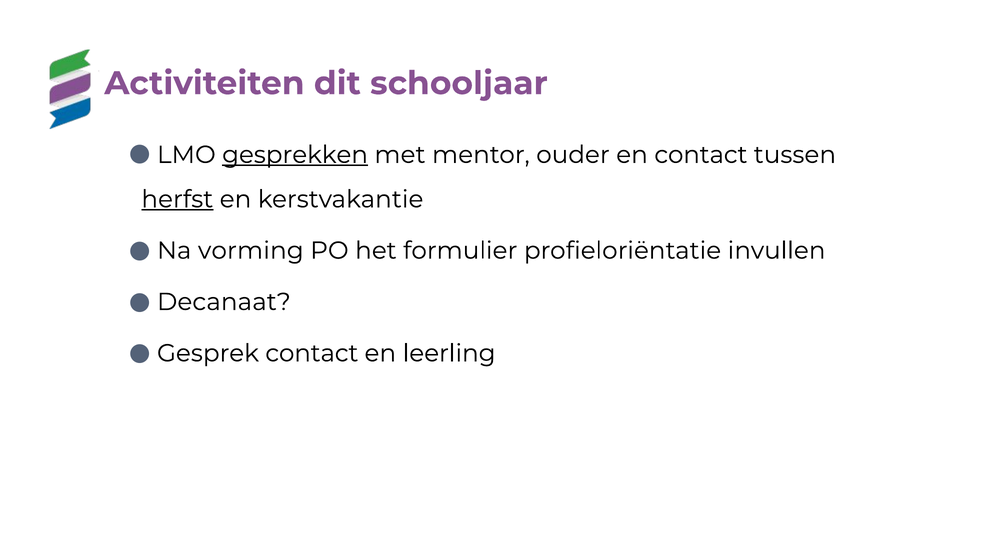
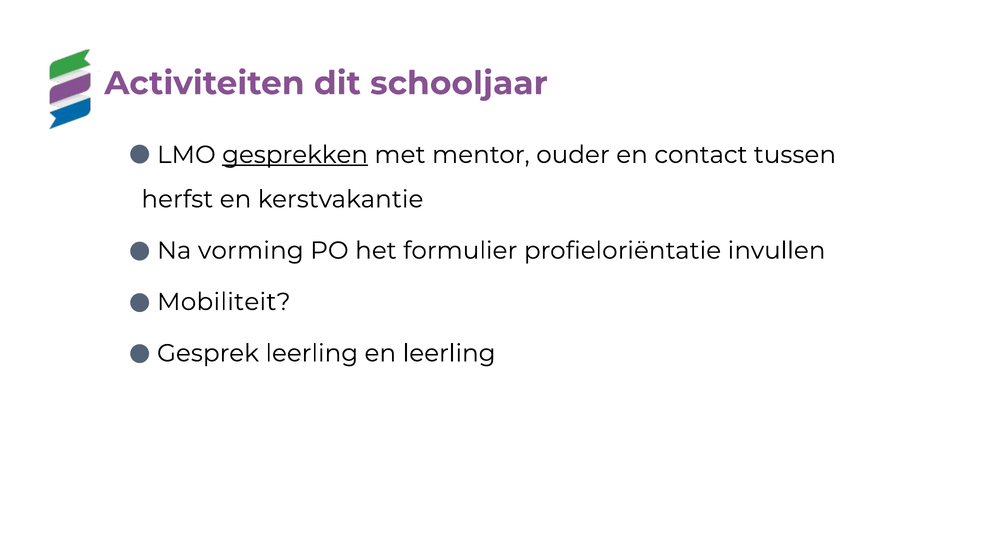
herfst underline: present -> none
Decanaat: Decanaat -> Mobiliteit
Gesprek contact: contact -> leerling
